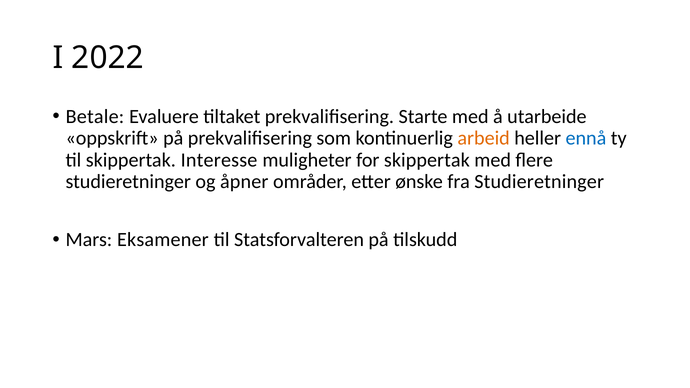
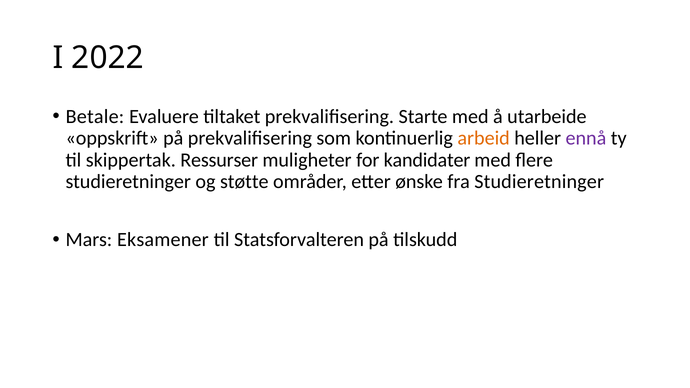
ennå colour: blue -> purple
Interesse: Interesse -> Ressurser
for skippertak: skippertak -> kandidater
åpner: åpner -> støtte
